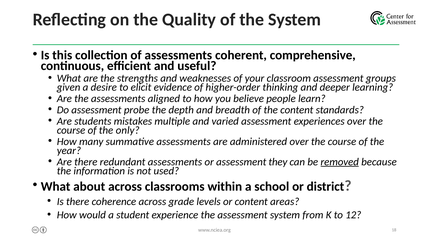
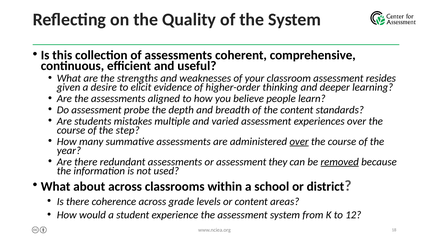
groups: groups -> resides
only: only -> step
over at (299, 142) underline: none -> present
